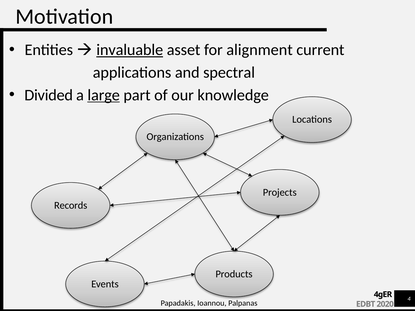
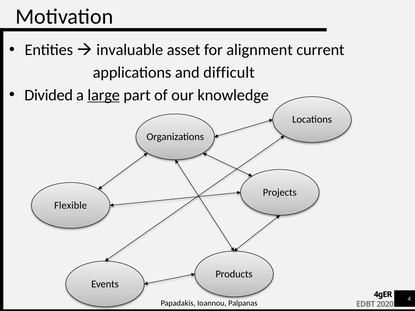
invaluable underline: present -> none
spectral: spectral -> difficult
Records: Records -> Flexible
